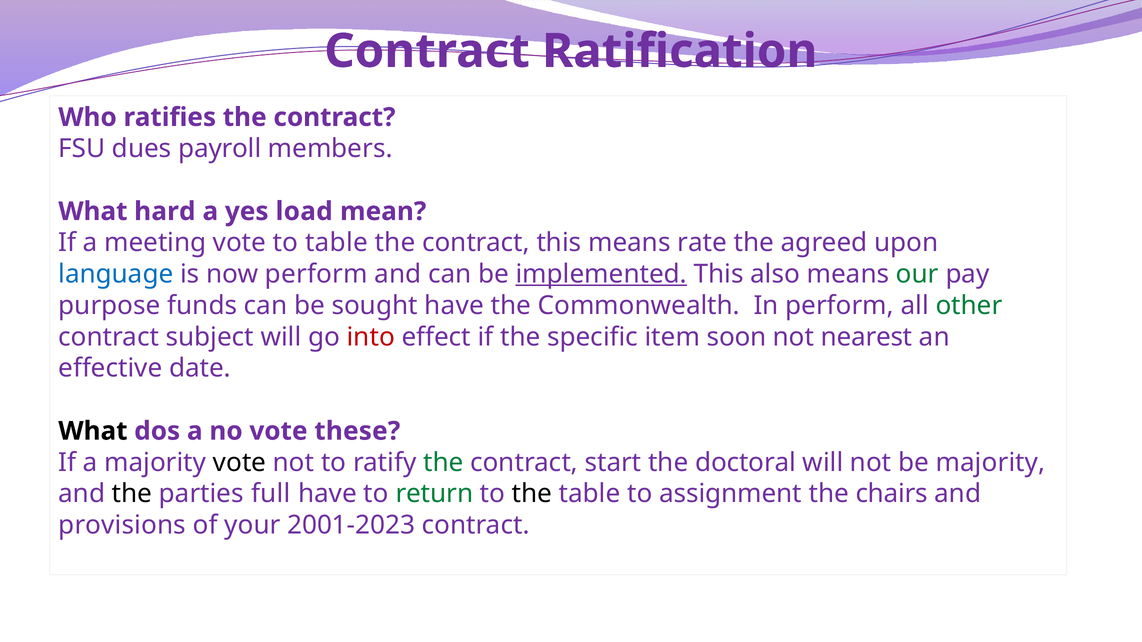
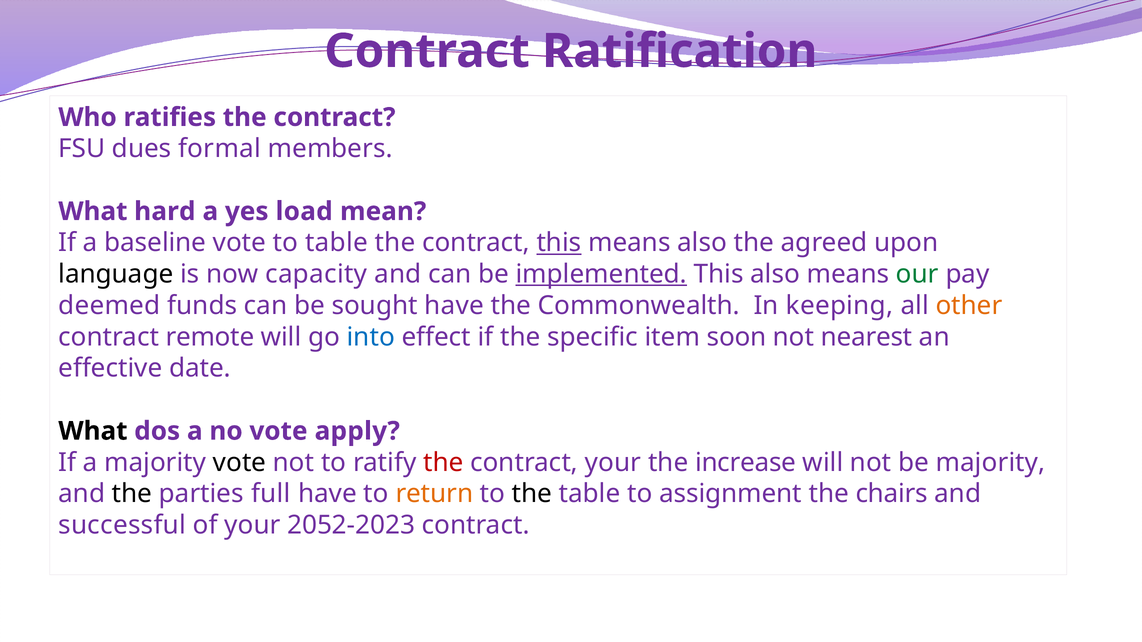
payroll: payroll -> formal
meeting: meeting -> baseline
this at (559, 243) underline: none -> present
means rate: rate -> also
language colour: blue -> black
now perform: perform -> capacity
purpose: purpose -> deemed
In perform: perform -> keeping
other colour: green -> orange
subject: subject -> remote
into colour: red -> blue
these: these -> apply
the at (443, 463) colour: green -> red
contract start: start -> your
doctoral: doctoral -> increase
return colour: green -> orange
provisions: provisions -> successful
2001-2023: 2001-2023 -> 2052-2023
